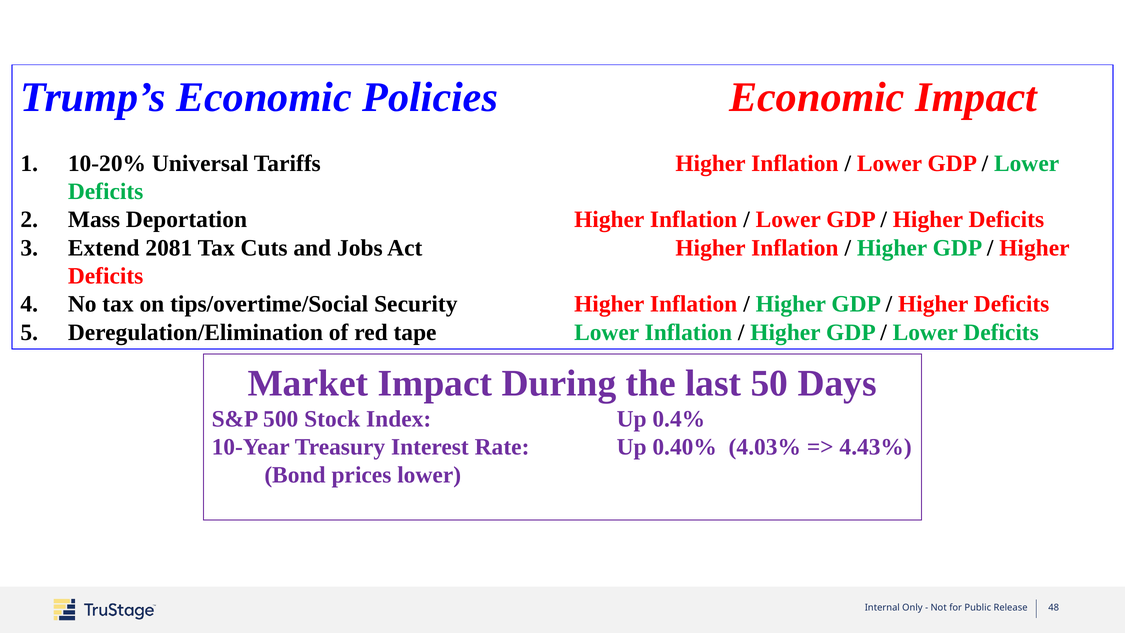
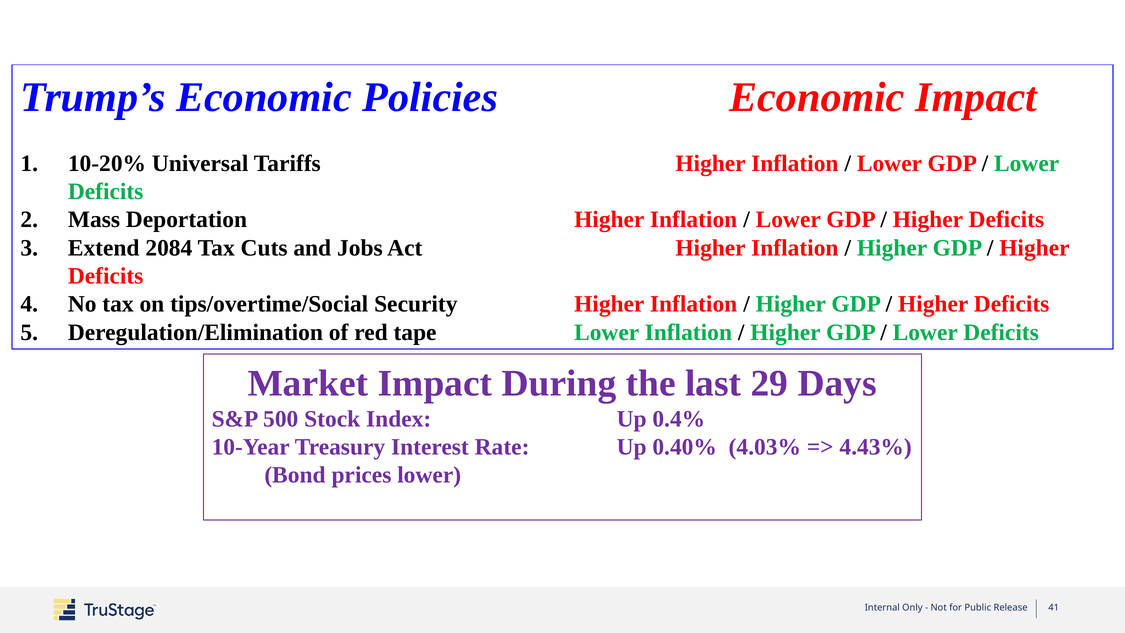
2081: 2081 -> 2084
50: 50 -> 29
48: 48 -> 41
